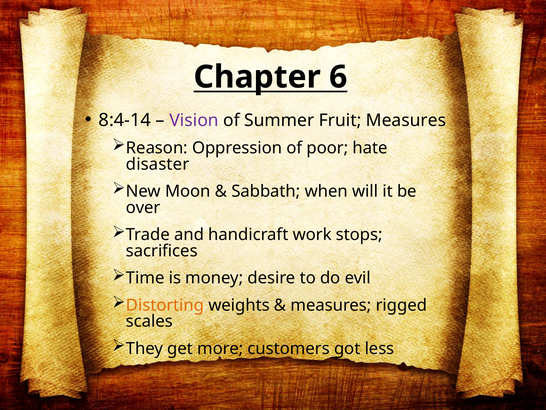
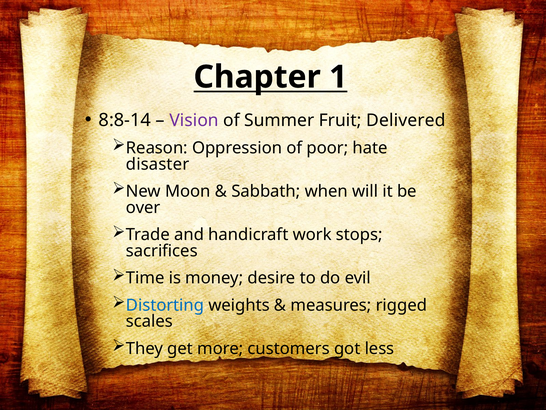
6: 6 -> 1
8:4-14: 8:4-14 -> 8:8-14
Fruit Measures: Measures -> Delivered
Distorting colour: orange -> blue
